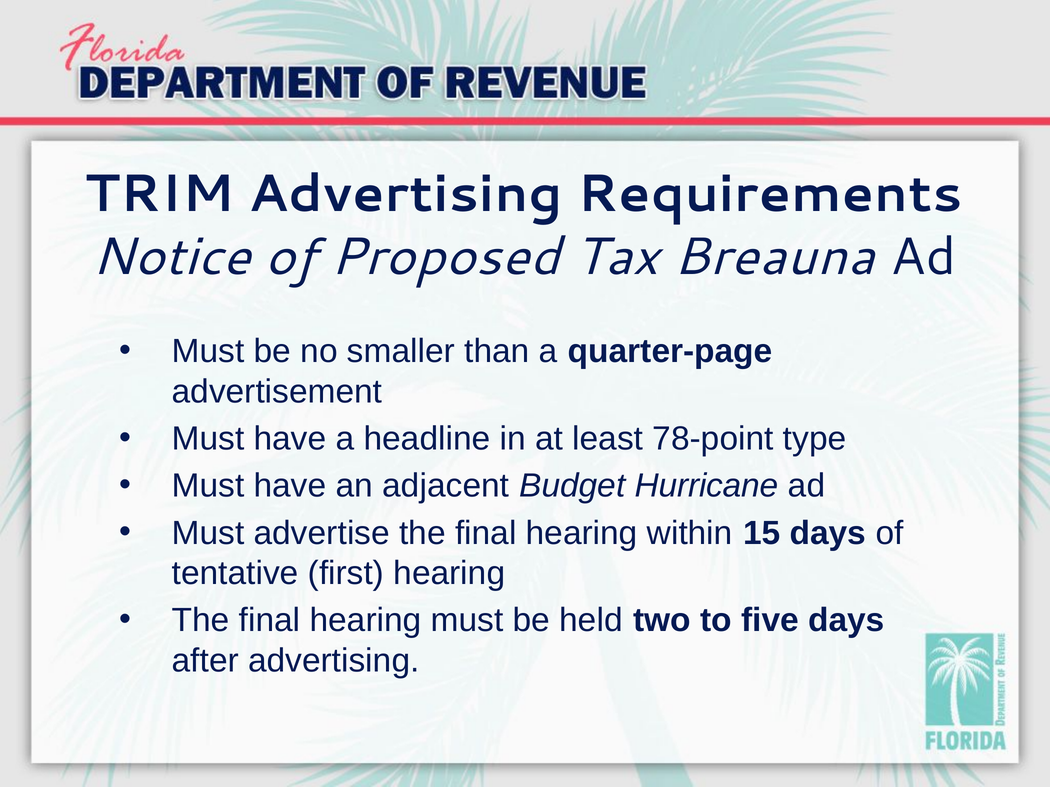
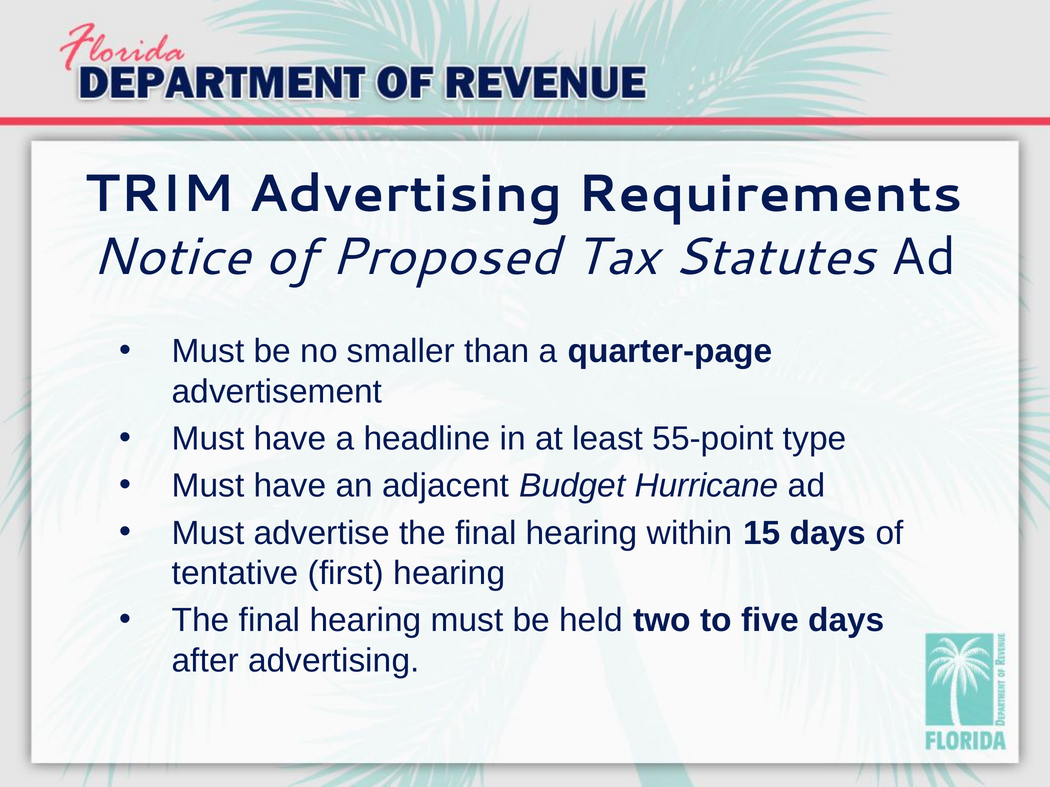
Breauna: Breauna -> Statutes
78-point: 78-point -> 55-point
